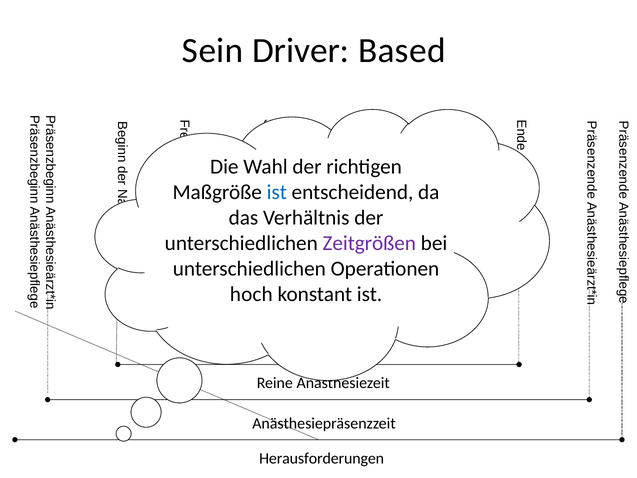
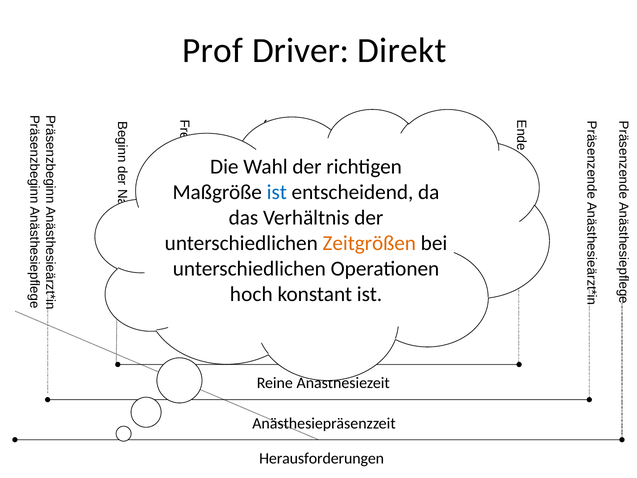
Sein: Sein -> Prof
Based: Based -> Direkt
Zeitgrößen colour: purple -> orange
